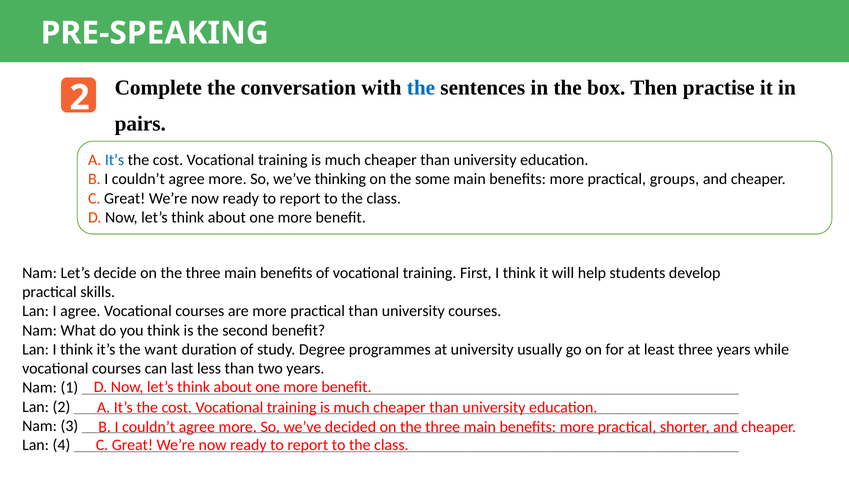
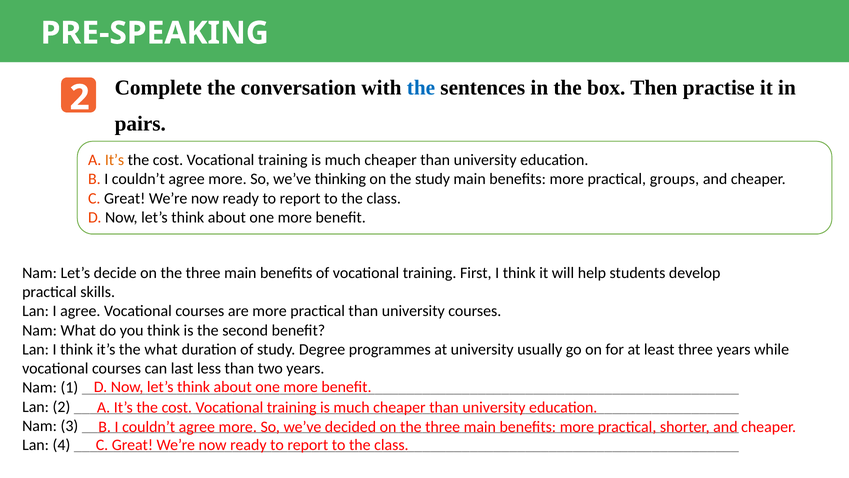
It’s at (115, 160) colour: blue -> orange
the some: some -> study
the want: want -> what
